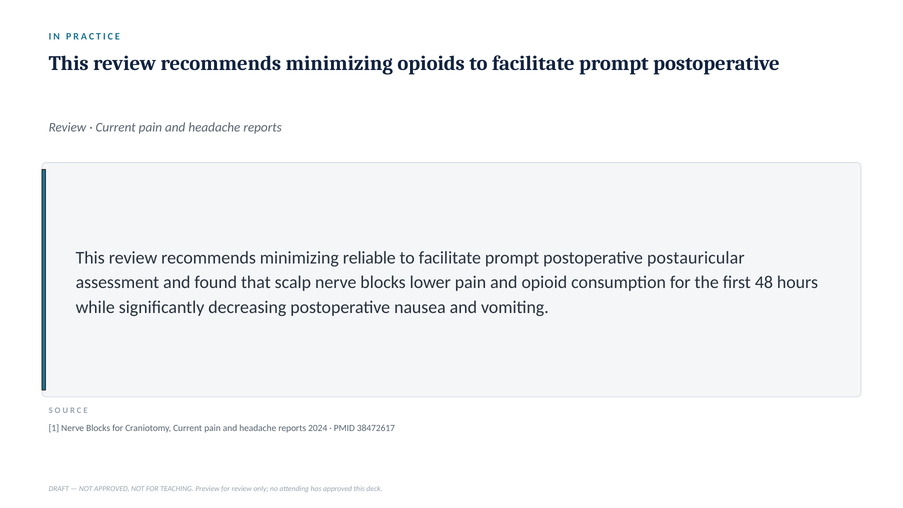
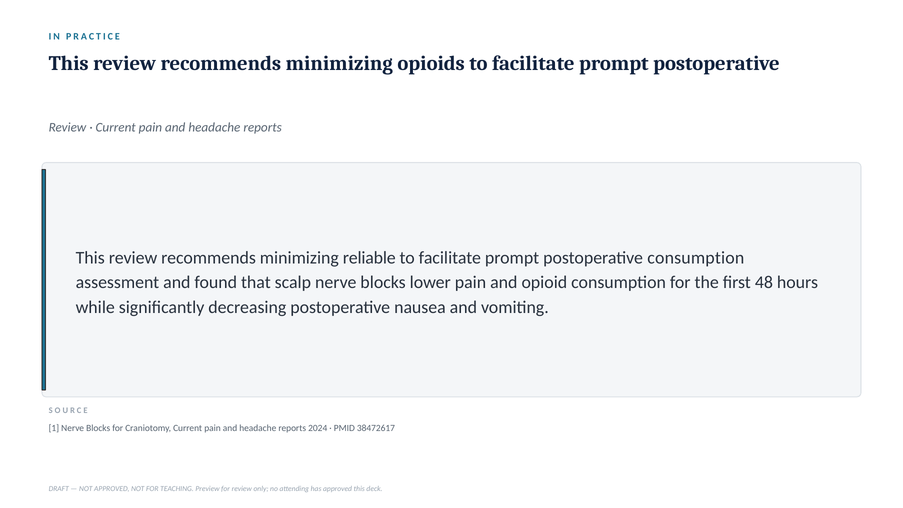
postoperative postauricular: postauricular -> consumption
